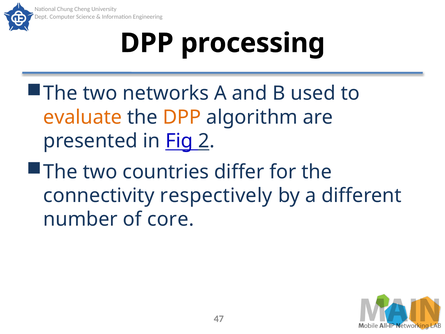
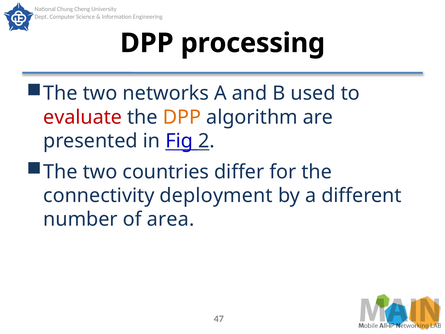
evaluate colour: orange -> red
respectively: respectively -> deployment
core: core -> area
